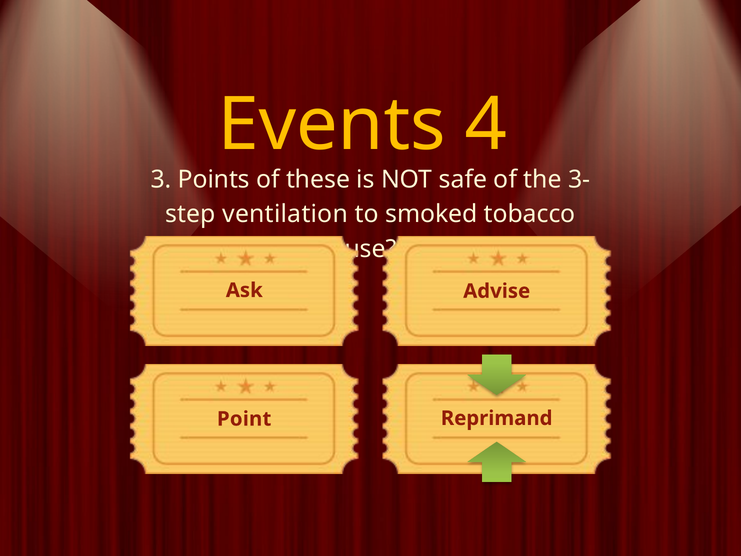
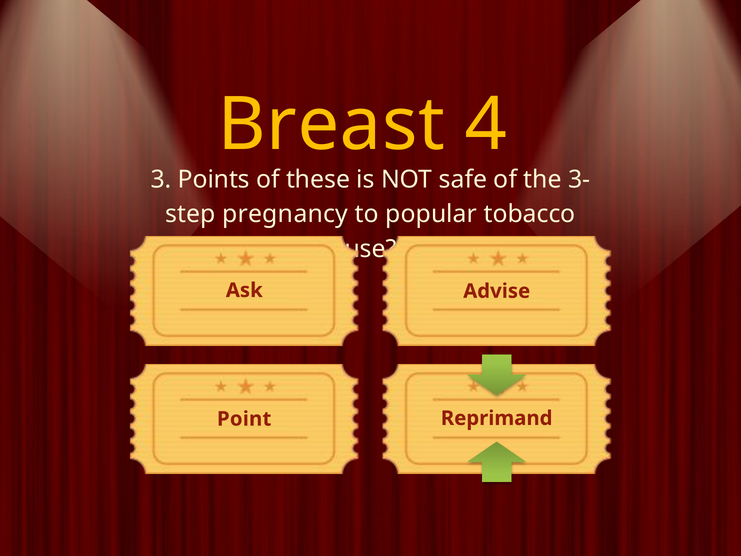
Events: Events -> Breast
ventilation: ventilation -> pregnancy
smoked: smoked -> popular
